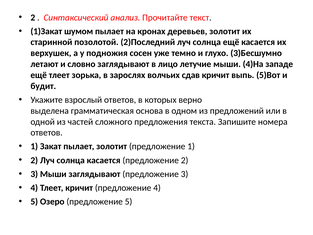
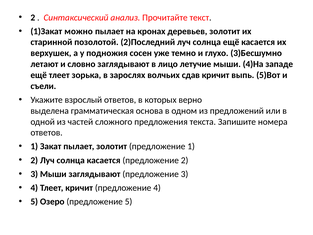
шумом: шумом -> можно
будит: будит -> съели
